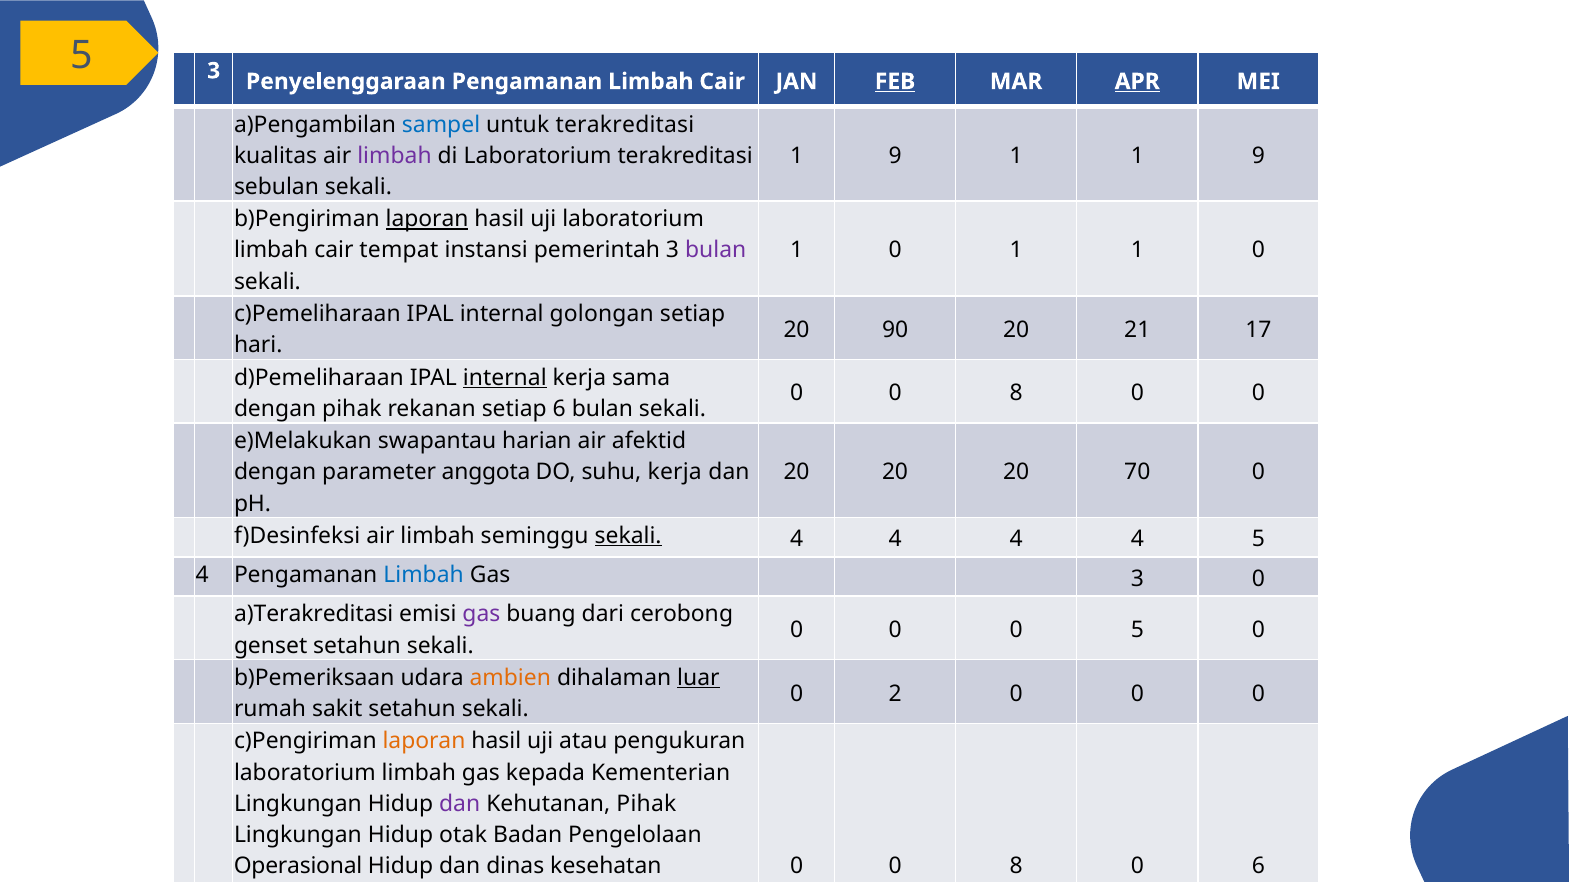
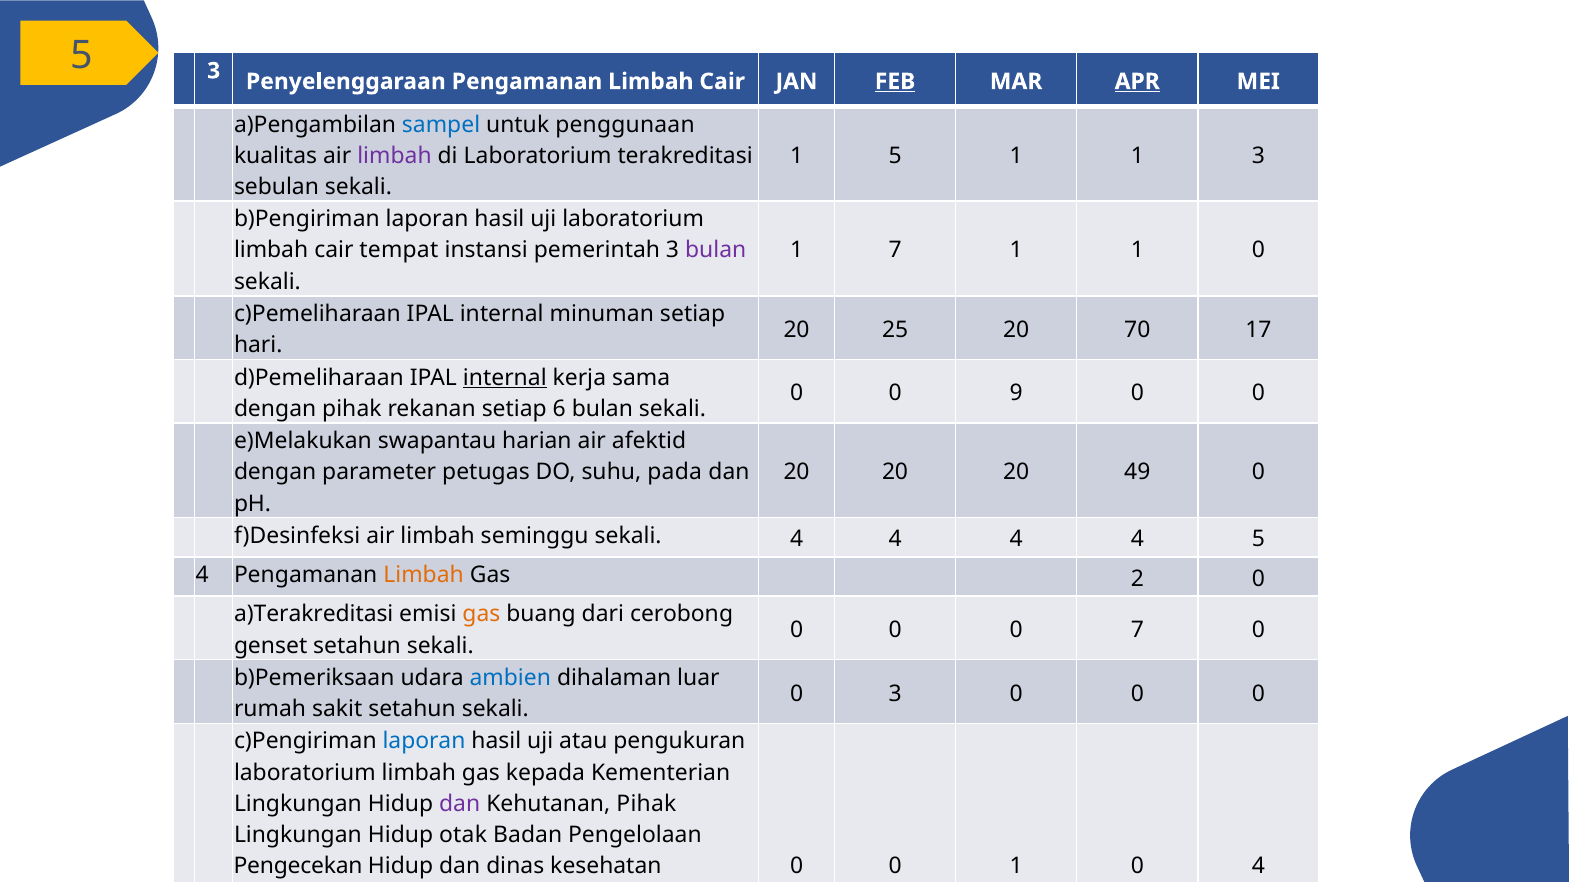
untuk terakreditasi: terakreditasi -> penggunaan
9 at (895, 156): 9 -> 5
1 1 9: 9 -> 3
laporan at (427, 219) underline: present -> none
0 at (895, 251): 0 -> 7
golongan: golongan -> minuman
90: 90 -> 25
21: 21 -> 70
8 at (1016, 393): 8 -> 9
anggota: anggota -> petugas
suhu kerja: kerja -> pada
70: 70 -> 49
sekali at (628, 536) underline: present -> none
Limbah at (424, 575) colour: blue -> orange
Gas 3: 3 -> 2
gas at (481, 615) colour: purple -> orange
0 5: 5 -> 7
ambien colour: orange -> blue
luar underline: present -> none
0 2: 2 -> 3
laporan at (424, 742) colour: orange -> blue
Operasional: Operasional -> Pengecekan
8 at (1016, 867): 8 -> 1
0 6: 6 -> 4
